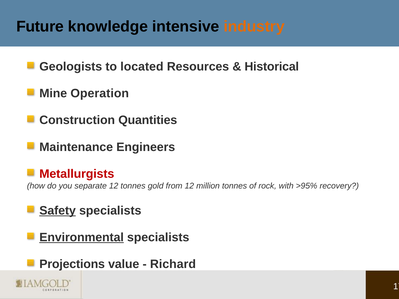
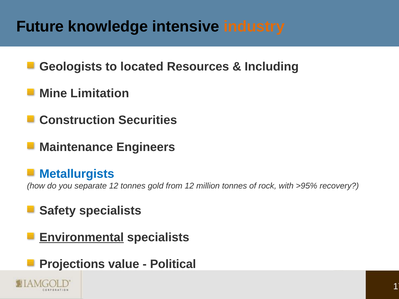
Historical: Historical -> Including
Operation: Operation -> Limitation
Quantities: Quantities -> Securities
Metallurgists colour: red -> blue
Safety underline: present -> none
Richard: Richard -> Political
